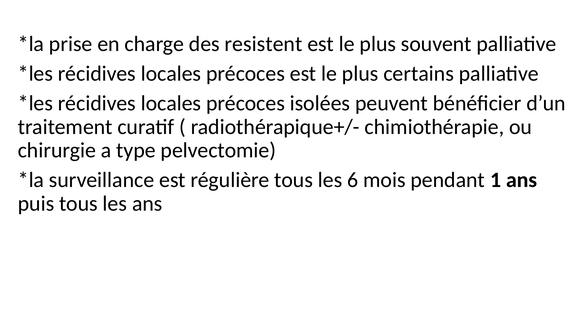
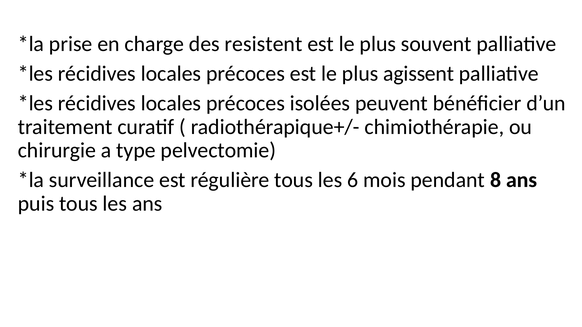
certains: certains -> agissent
1: 1 -> 8
